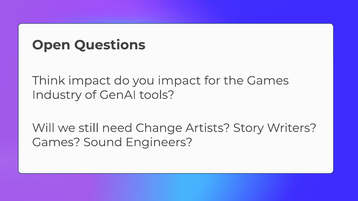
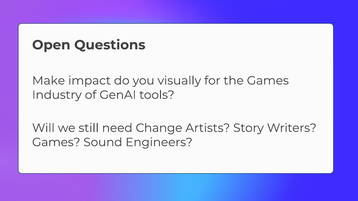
Think: Think -> Make
you impact: impact -> visually
